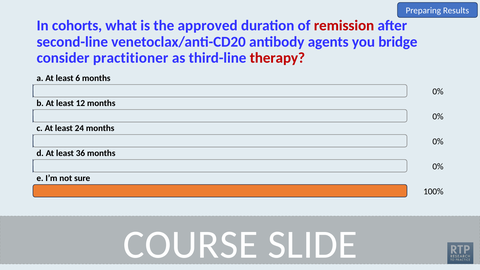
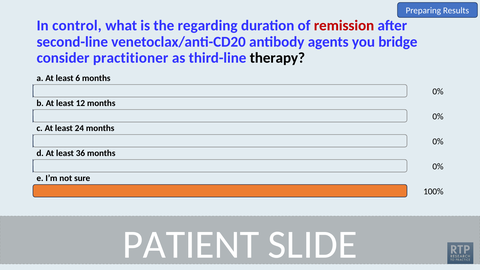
cohorts: cohorts -> control
approved: approved -> regarding
therapy colour: red -> black
COURSE: COURSE -> PATIENT
